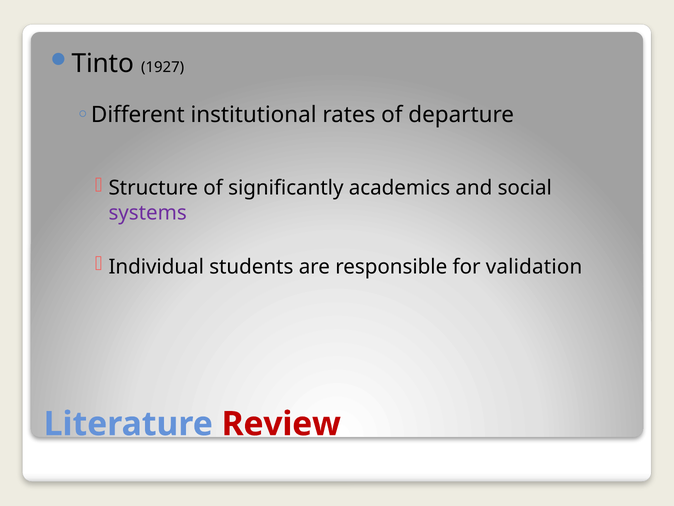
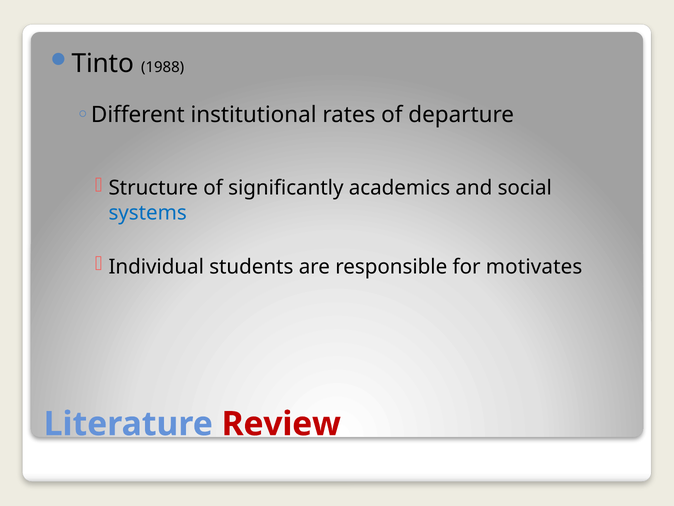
1927: 1927 -> 1988
systems colour: purple -> blue
validation: validation -> motivates
